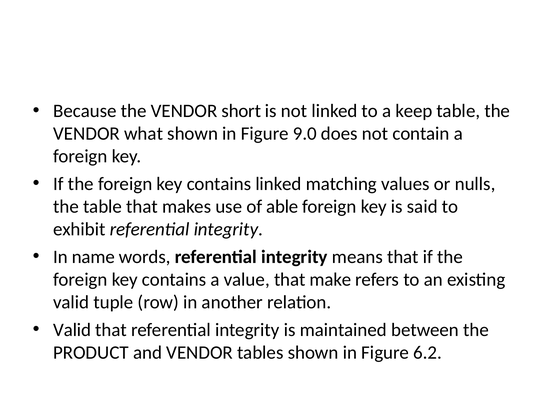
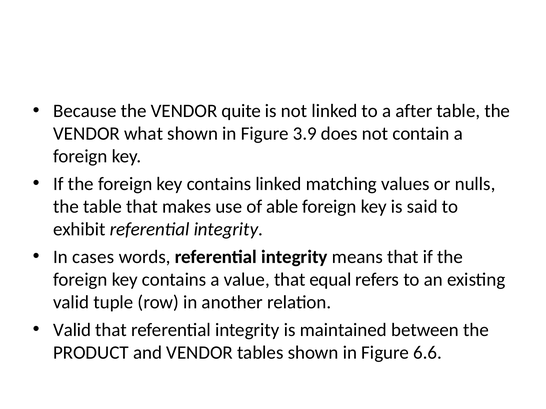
short: short -> quite
keep: keep -> after
9.0: 9.0 -> 3.9
name: name -> cases
make: make -> equal
6.2: 6.2 -> 6.6
